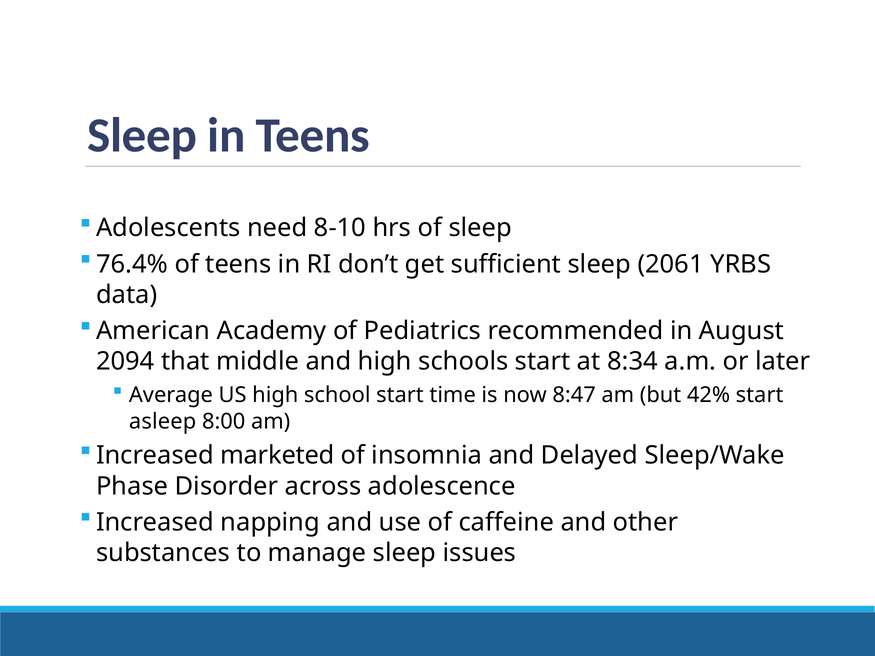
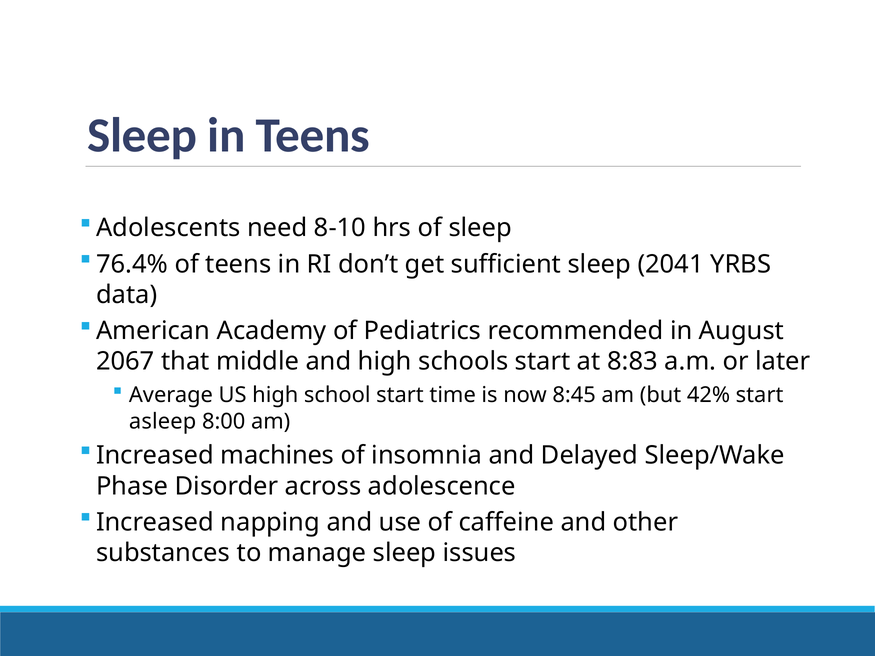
2061: 2061 -> 2041
2094: 2094 -> 2067
8:34: 8:34 -> 8:83
8:47: 8:47 -> 8:45
marketed: marketed -> machines
